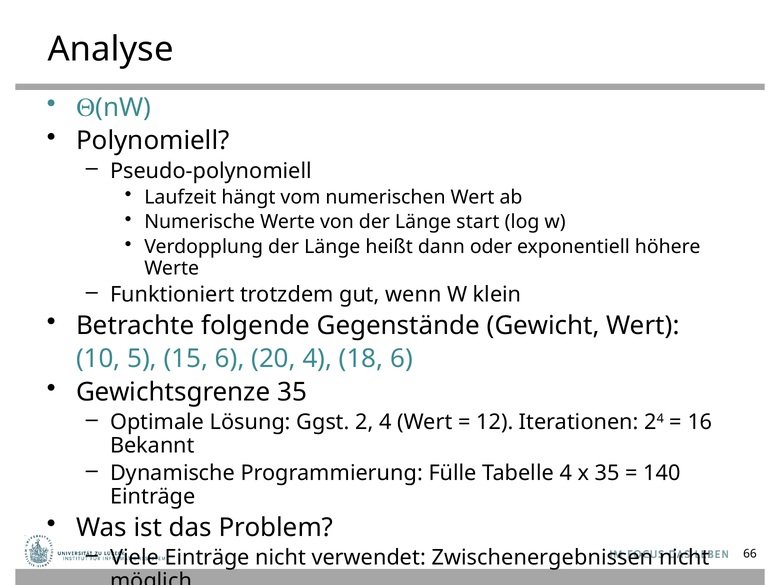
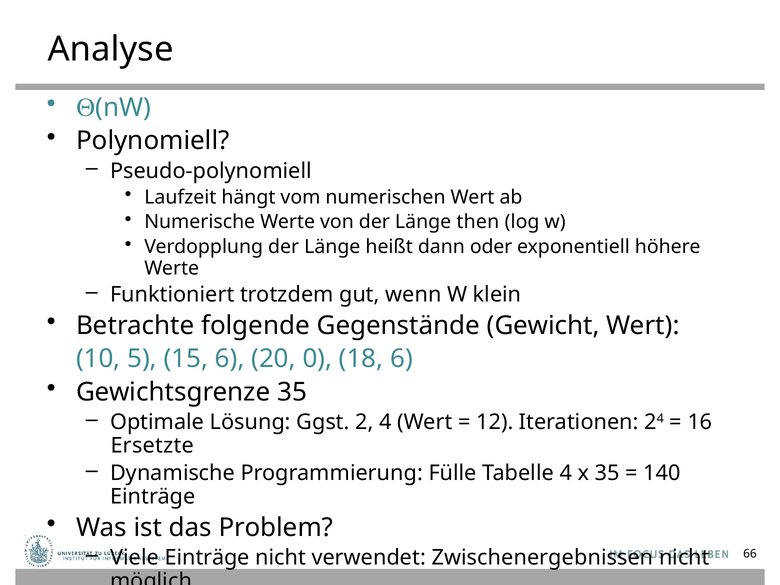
start: start -> then
20 4: 4 -> 0
Bekannt: Bekannt -> Ersetzte
